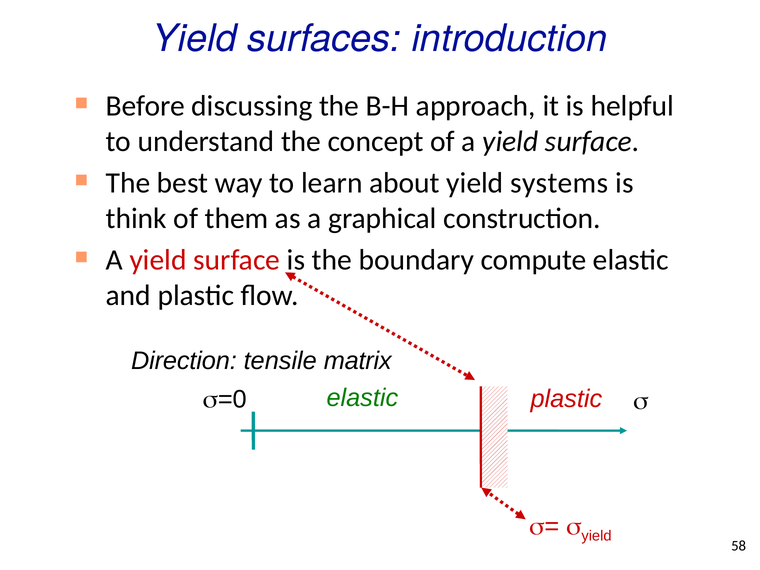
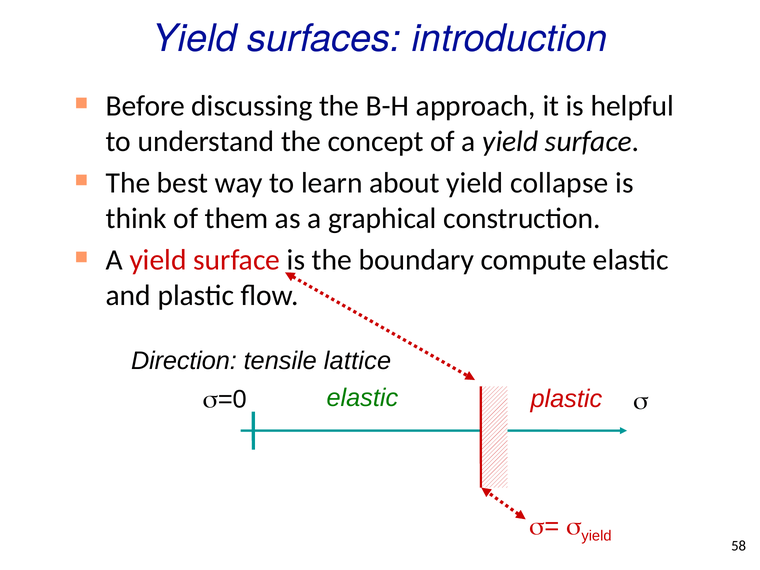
systems: systems -> collapse
matrix: matrix -> lattice
